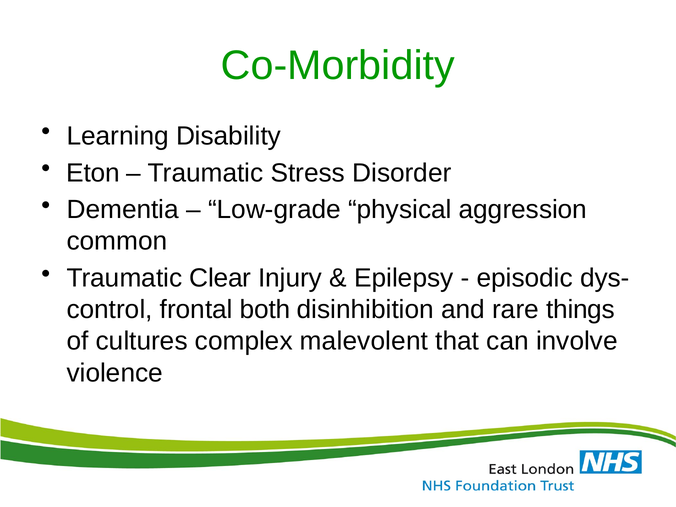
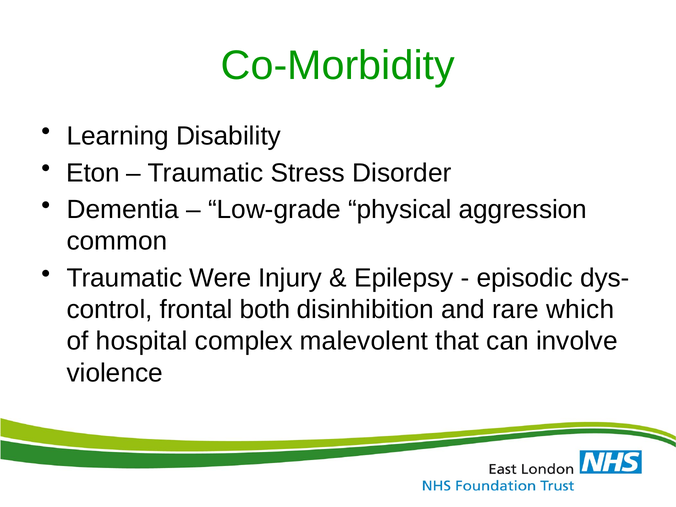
Clear: Clear -> Were
things: things -> which
cultures: cultures -> hospital
